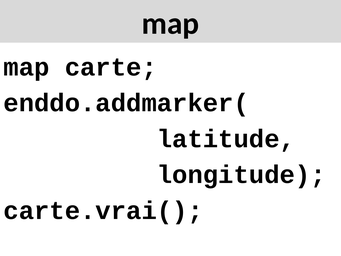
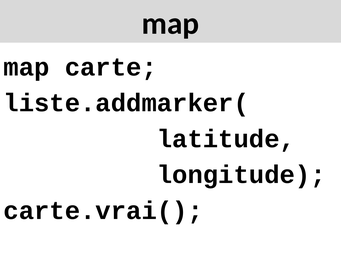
enddo.addmarker(: enddo.addmarker( -> liste.addmarker(
